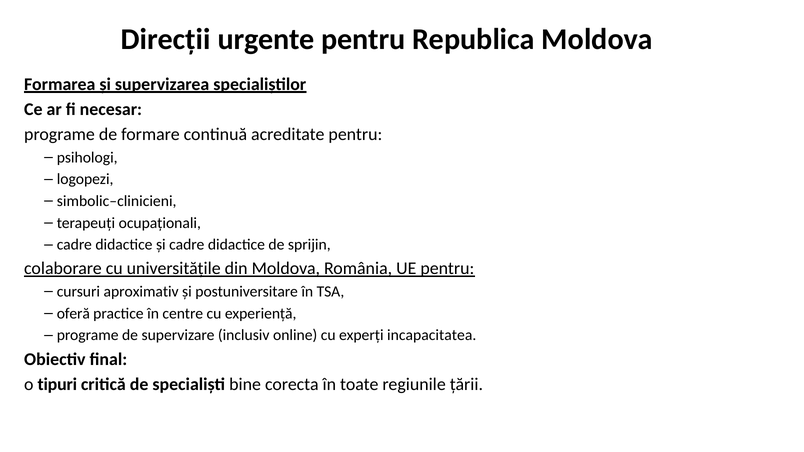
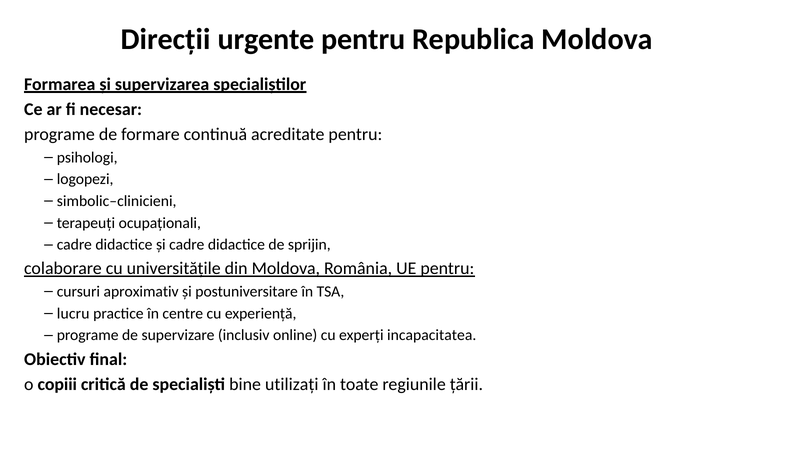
oferă: oferă -> lucru
tipuri: tipuri -> copiii
corecta: corecta -> utilizați
